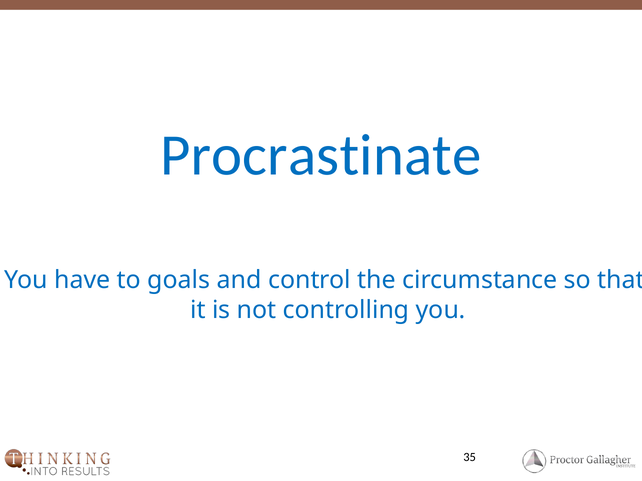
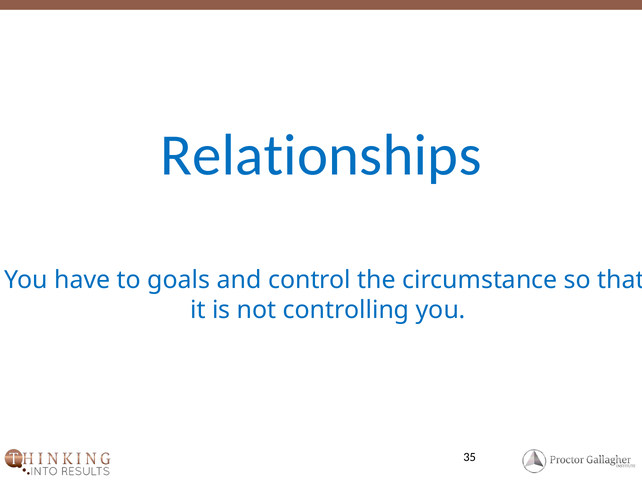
Procrastinate: Procrastinate -> Relationships
